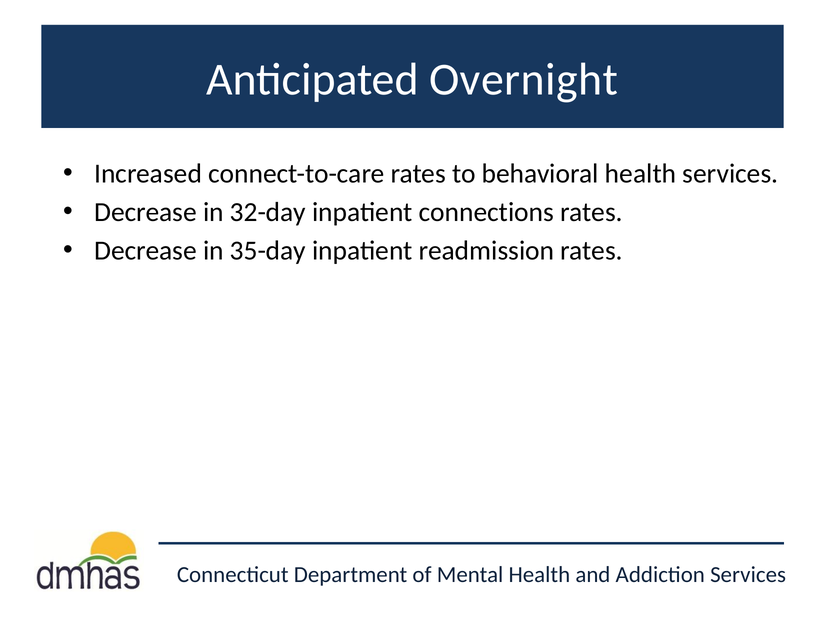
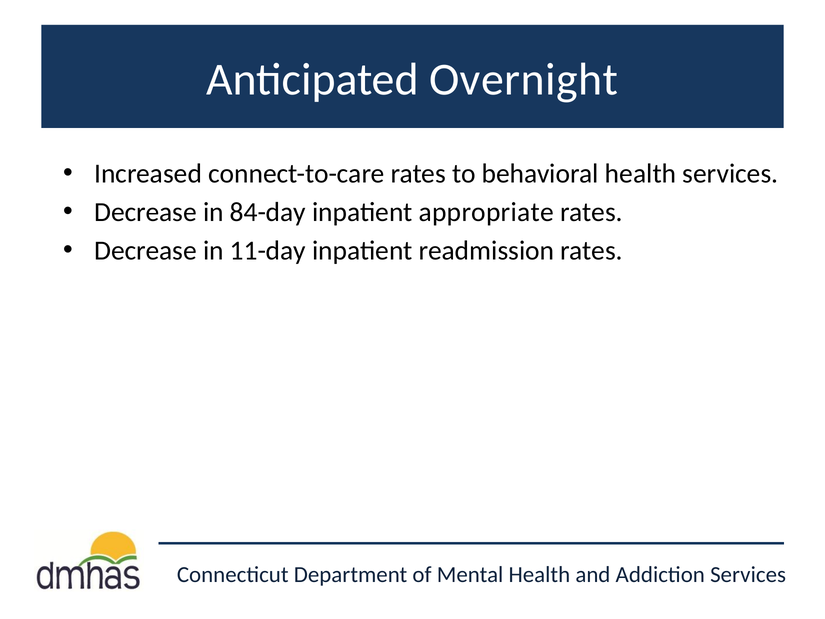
32-day: 32-day -> 84-day
connections: connections -> appropriate
35-day: 35-day -> 11-day
